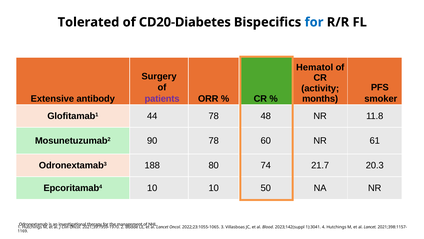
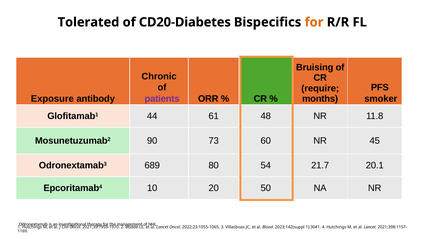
for at (314, 22) colour: blue -> orange
Hematol: Hematol -> Bruising
Surgery: Surgery -> Chronic
activity: activity -> require
Extensive: Extensive -> Exposure
44 78: 78 -> 61
90 78: 78 -> 73
61: 61 -> 45
188: 188 -> 689
74: 74 -> 54
20.3: 20.3 -> 20.1
10 10: 10 -> 20
